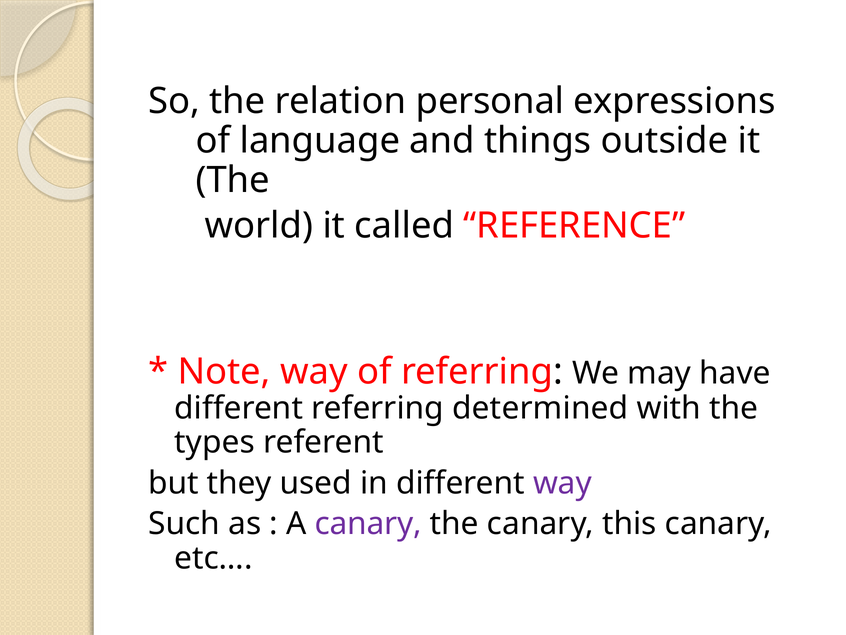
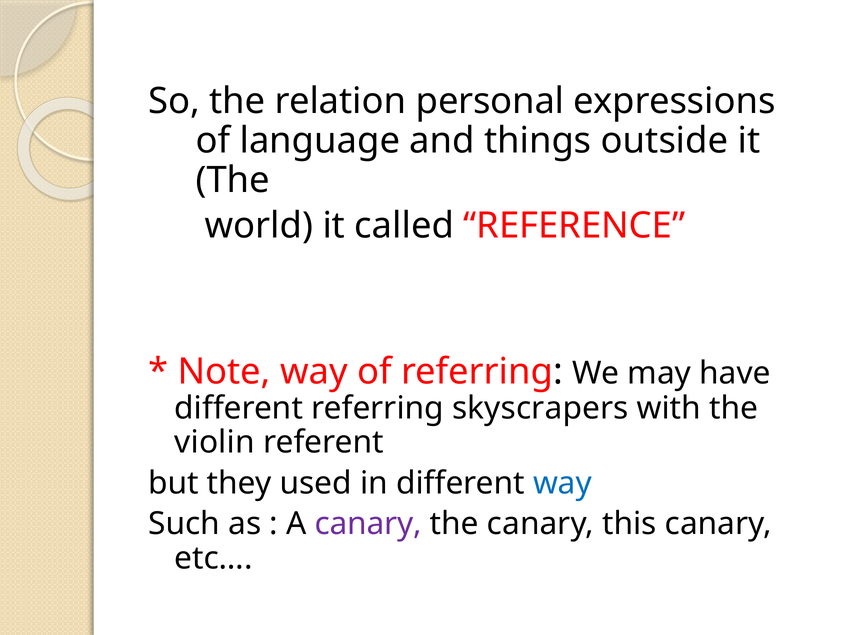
determined: determined -> skyscrapers
types: types -> violin
way at (563, 483) colour: purple -> blue
